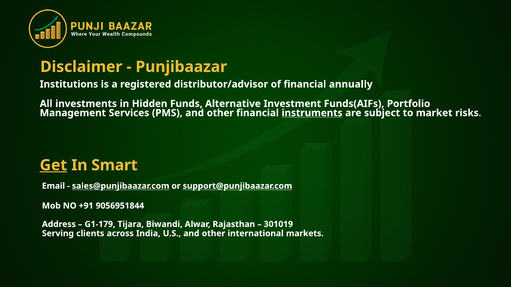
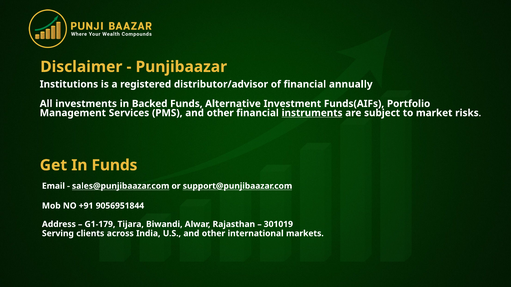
Hidden: Hidden -> Backed
Get underline: present -> none
In Smart: Smart -> Funds
